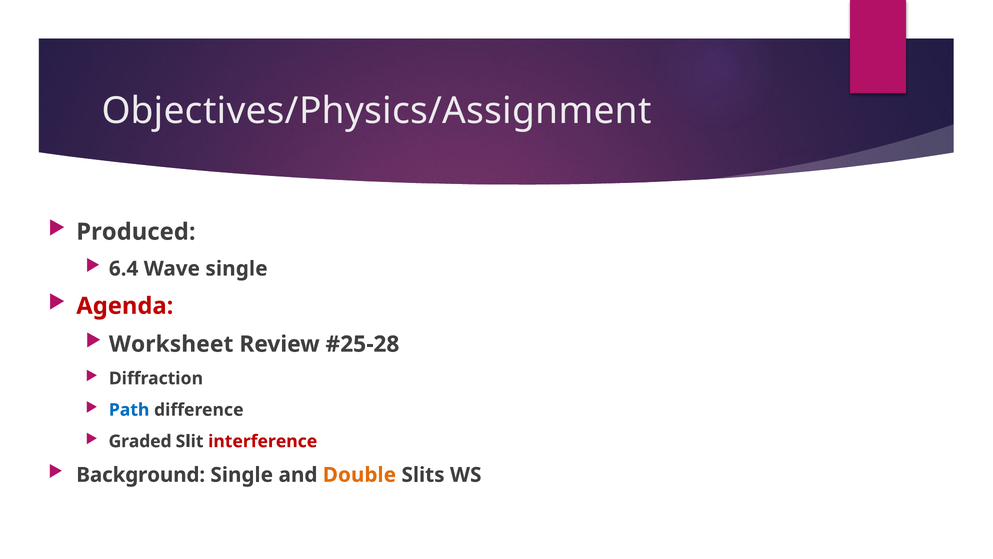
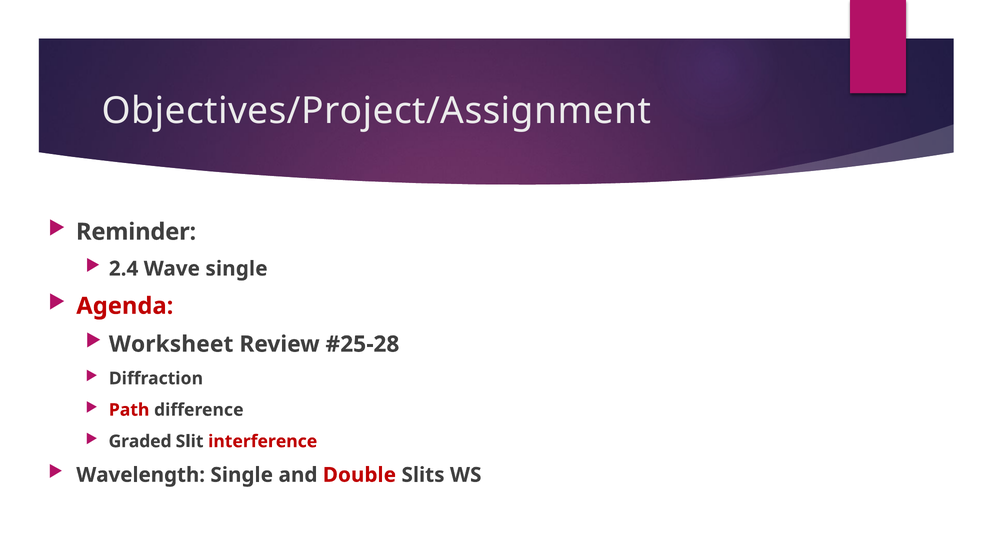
Objectives/Physics/Assignment: Objectives/Physics/Assignment -> Objectives/Project/Assignment
Produced: Produced -> Reminder
6.4: 6.4 -> 2.4
Path colour: blue -> red
Background: Background -> Wavelength
Double colour: orange -> red
